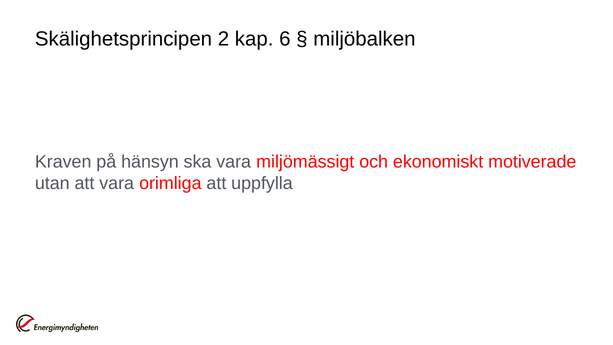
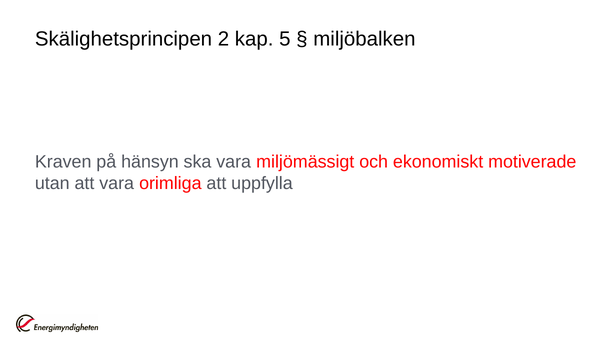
6: 6 -> 5
